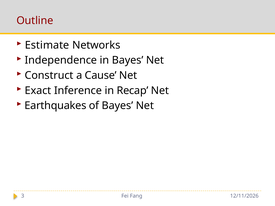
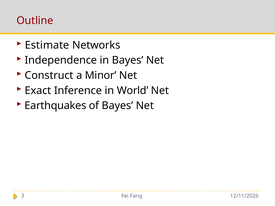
Cause: Cause -> Minor
Recap: Recap -> World
